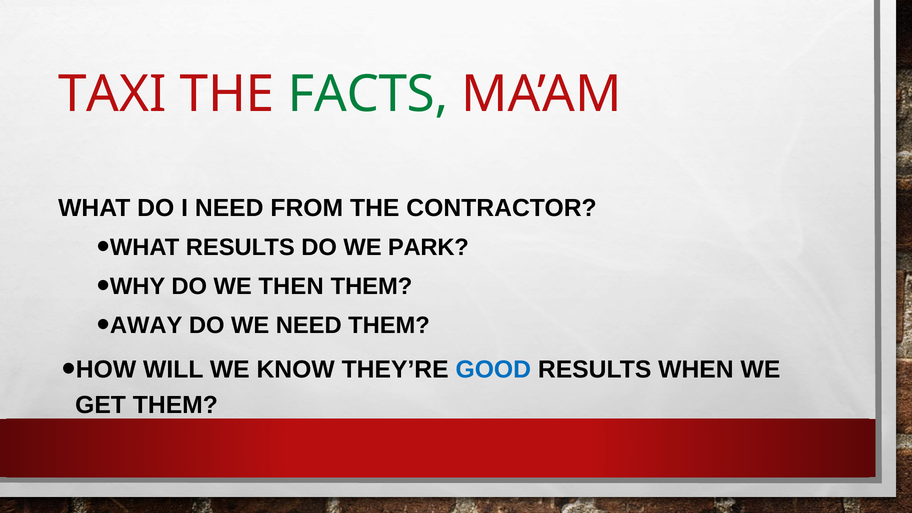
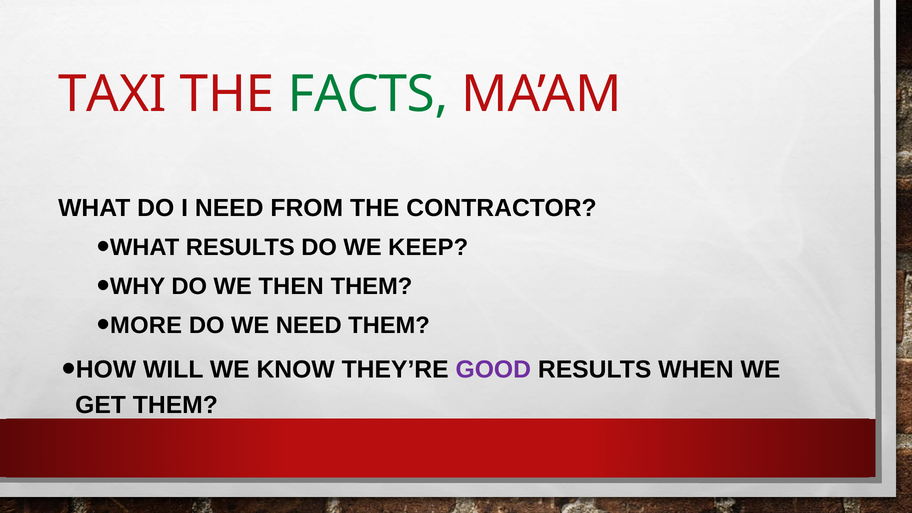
PARK: PARK -> KEEP
AWAY: AWAY -> MORE
GOOD colour: blue -> purple
